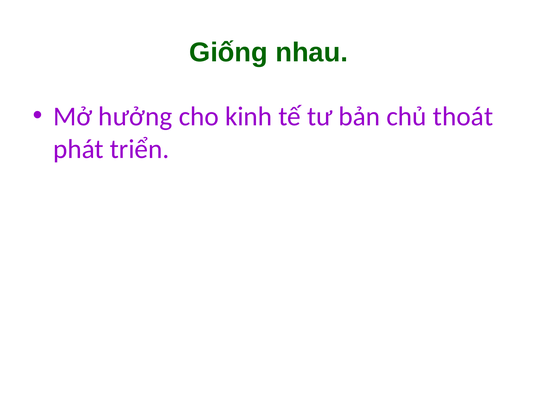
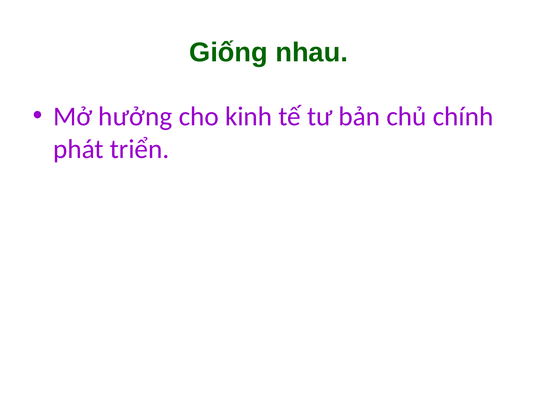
thoát: thoát -> chính
